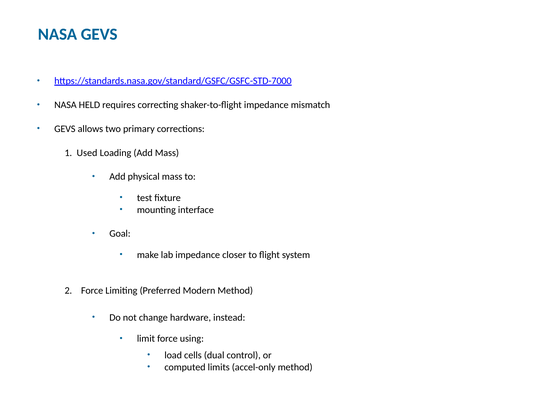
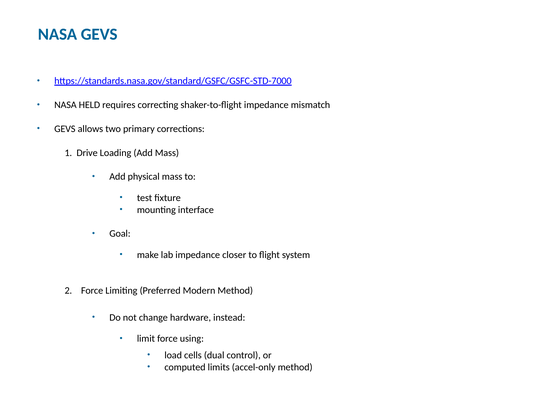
Used: Used -> Drive
